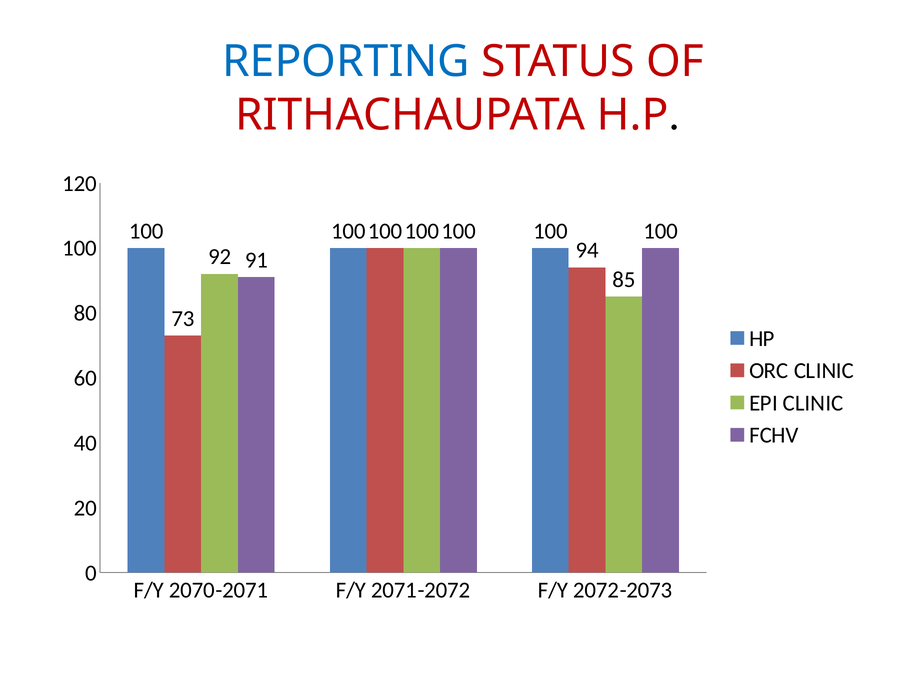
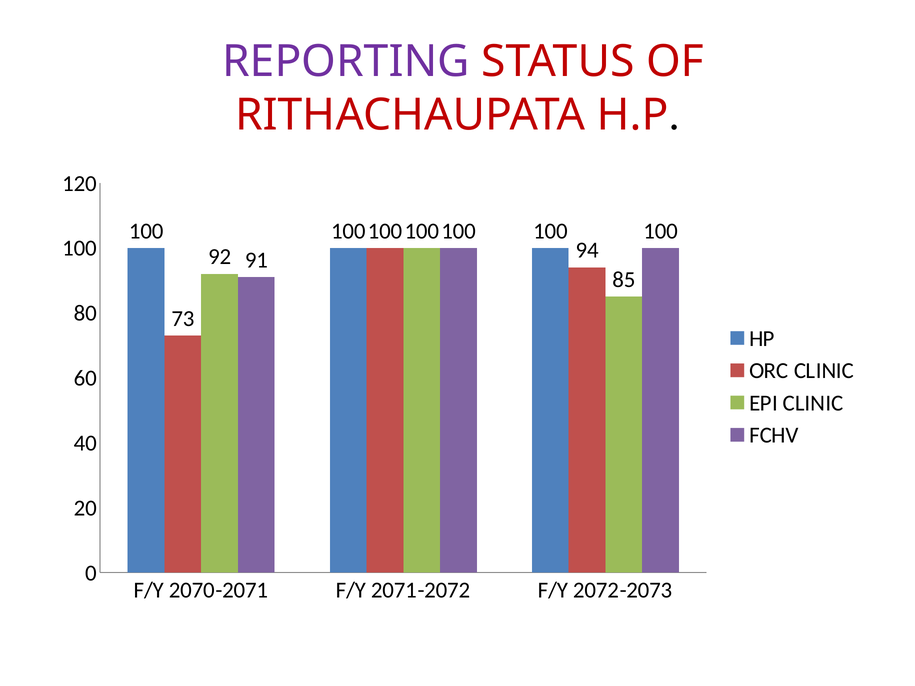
REPORTING colour: blue -> purple
